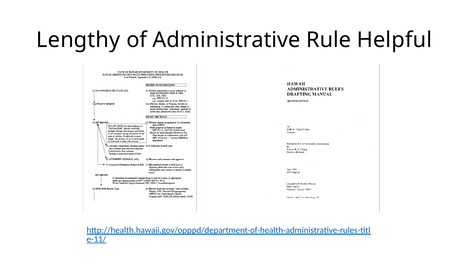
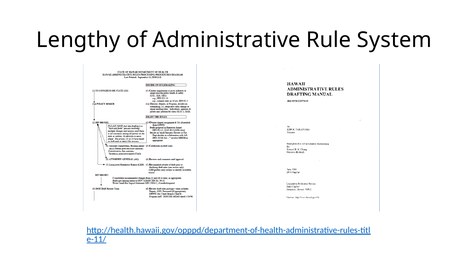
Helpful: Helpful -> System
